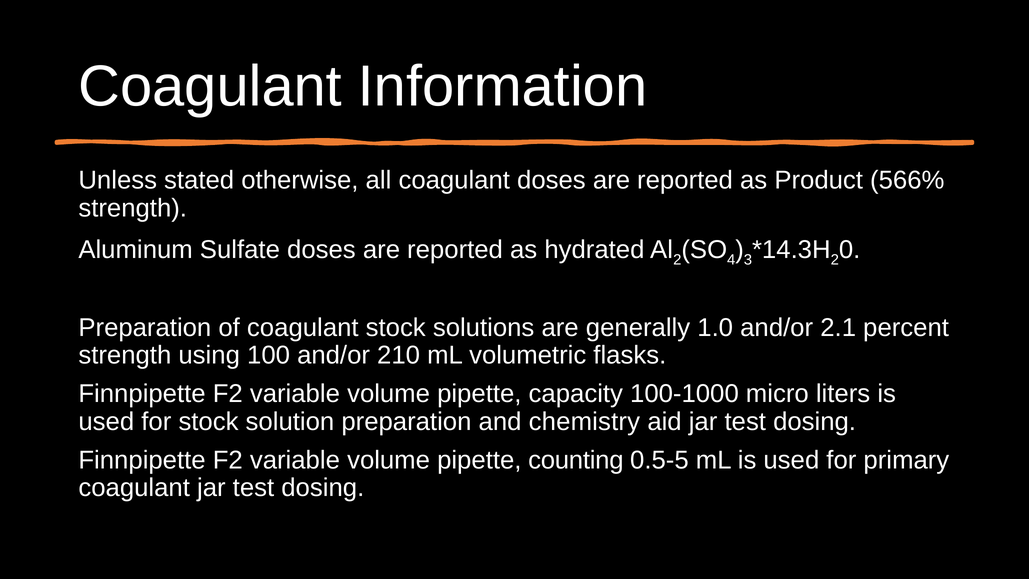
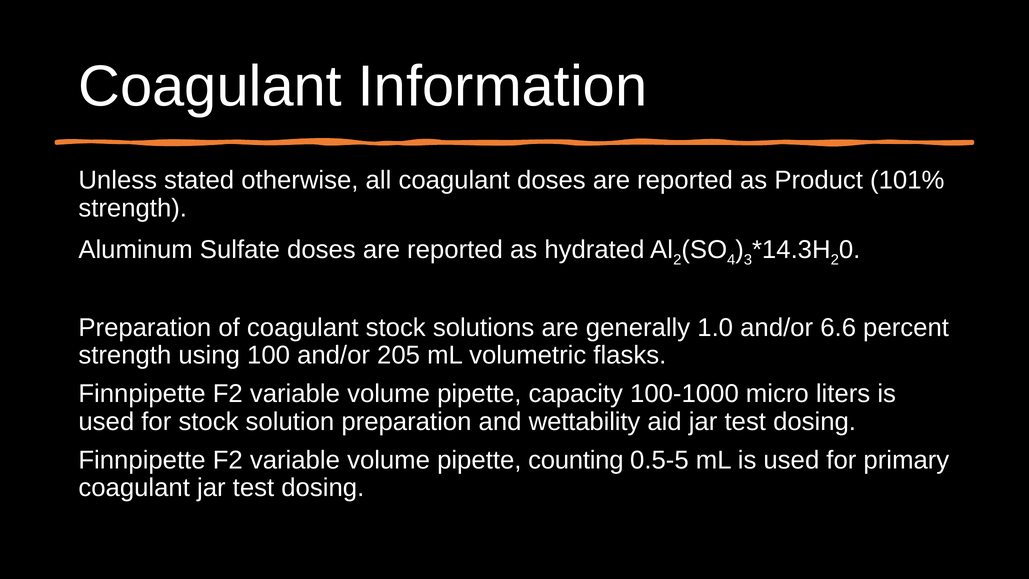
566%: 566% -> 101%
2.1: 2.1 -> 6.6
210: 210 -> 205
chemistry: chemistry -> wettability
